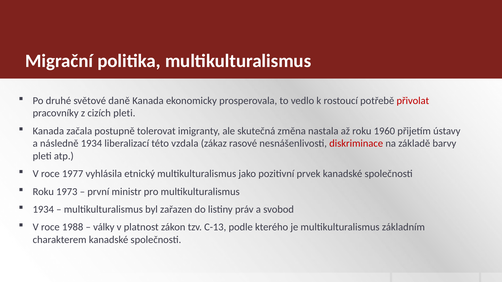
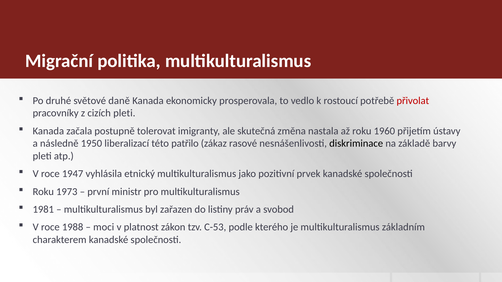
následně 1934: 1934 -> 1950
vzdala: vzdala -> patřilo
diskriminace colour: red -> black
1977: 1977 -> 1947
1934 at (43, 210): 1934 -> 1981
války: války -> moci
C-13: C-13 -> C-53
